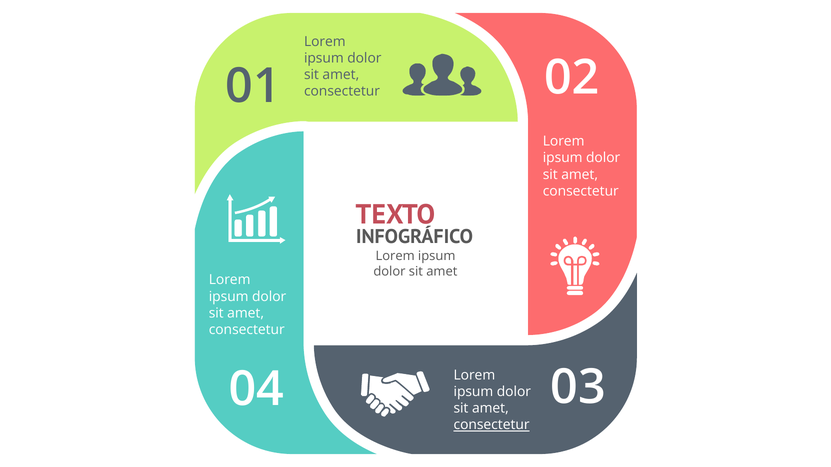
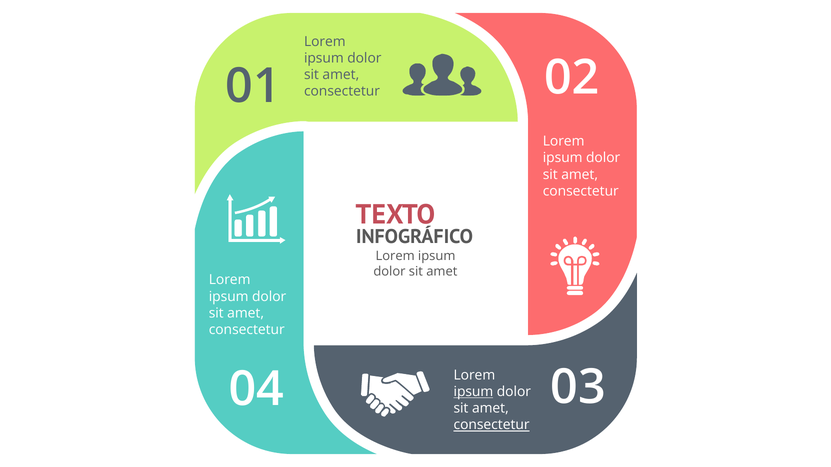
ipsum at (473, 392) underline: none -> present
